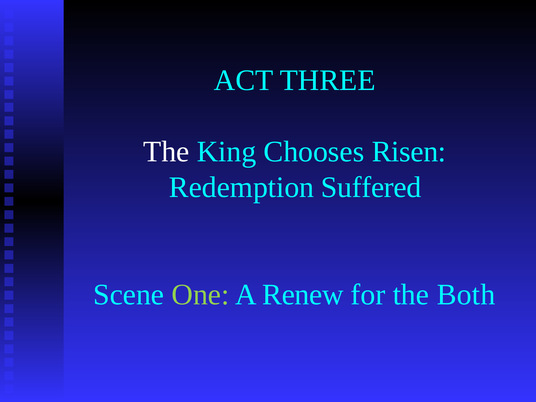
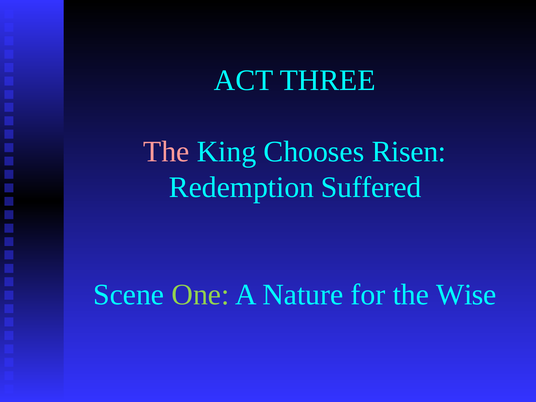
The at (166, 152) colour: white -> pink
Renew: Renew -> Nature
Both: Both -> Wise
